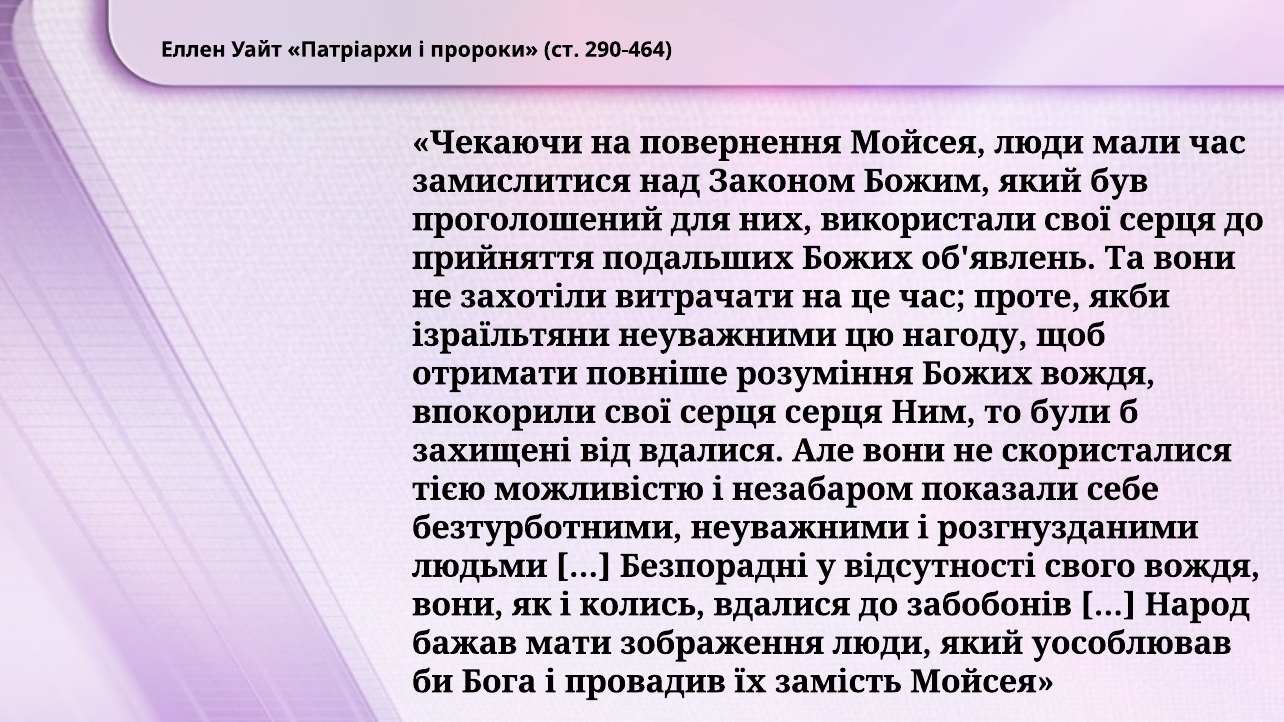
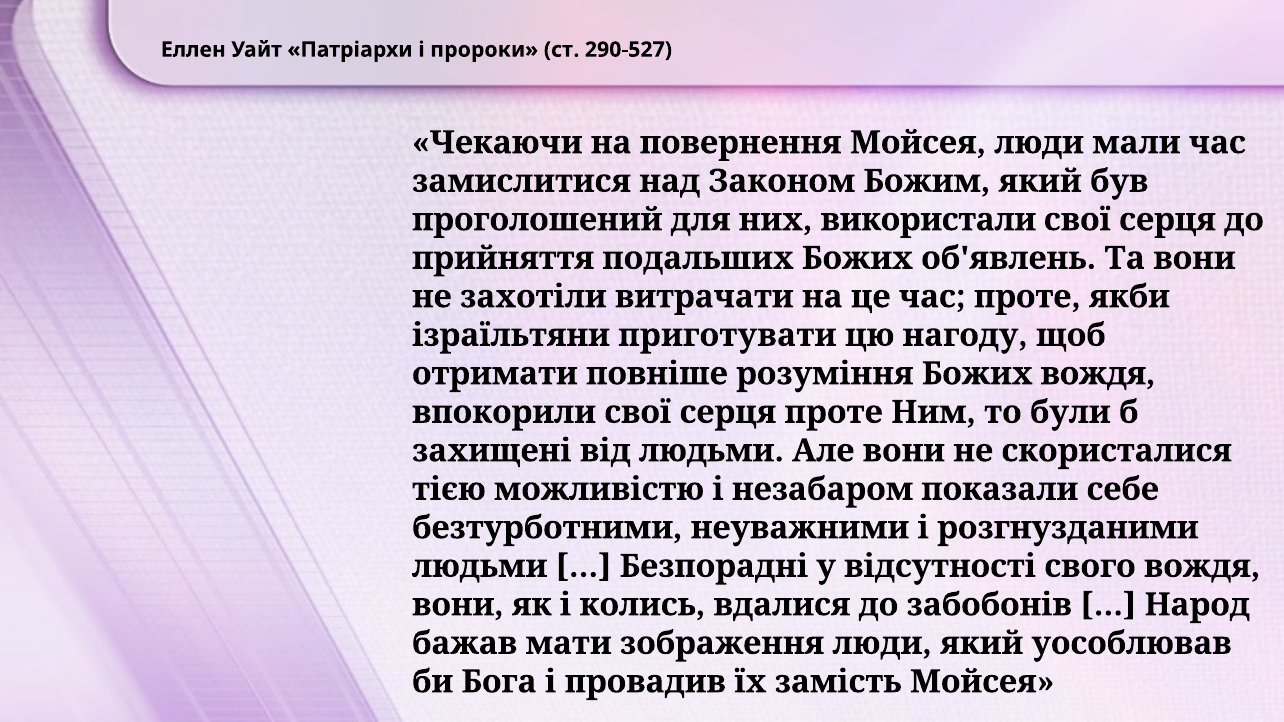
290-464: 290-464 -> 290-527
ізраїльтяни неуважними: неуважними -> приготувати
серця серця: серця -> проте
від вдалися: вдалися -> людьми
